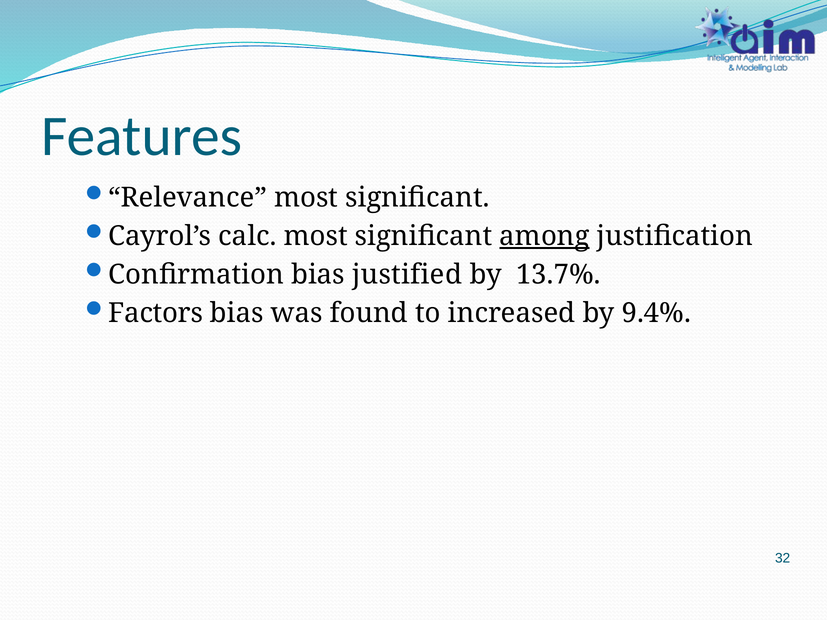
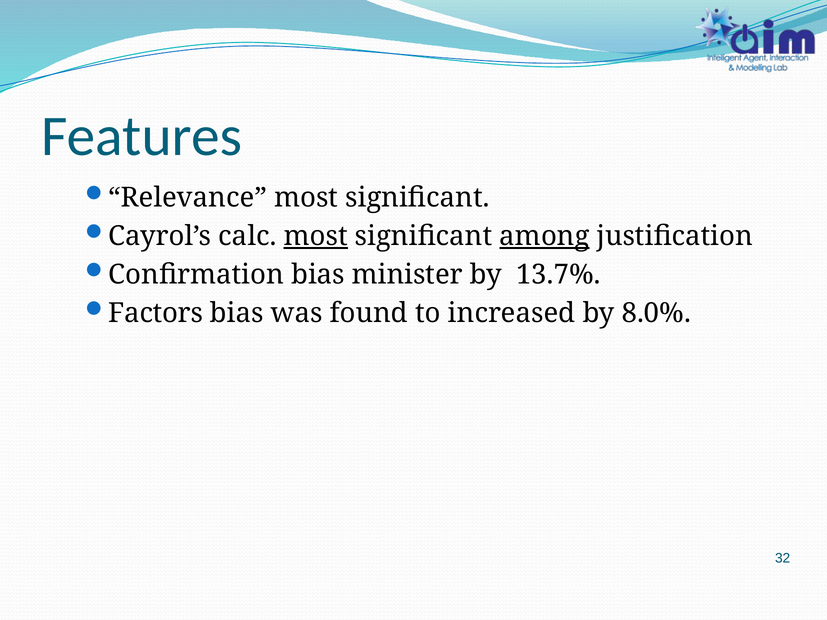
most at (316, 236) underline: none -> present
justified: justified -> minister
9.4%: 9.4% -> 8.0%
